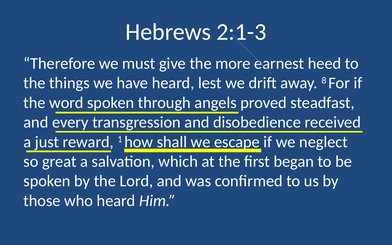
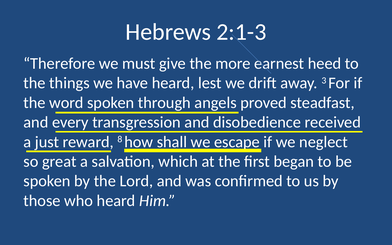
8: 8 -> 3
1: 1 -> 8
